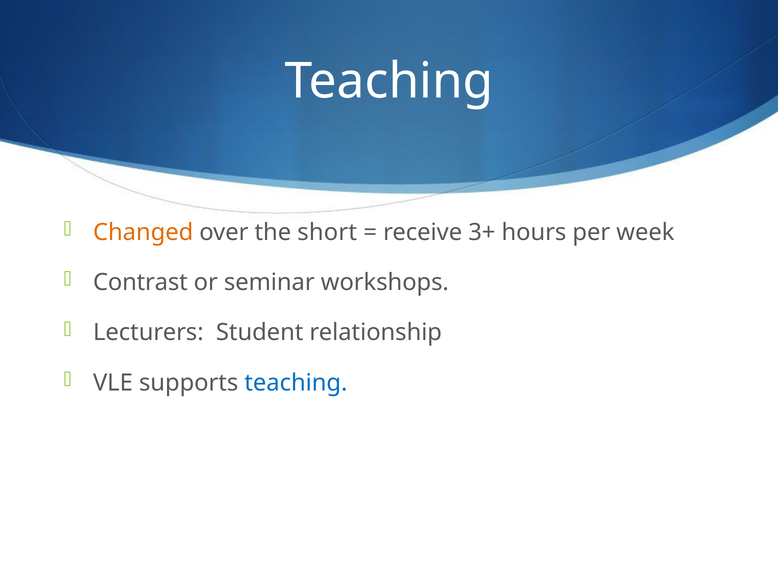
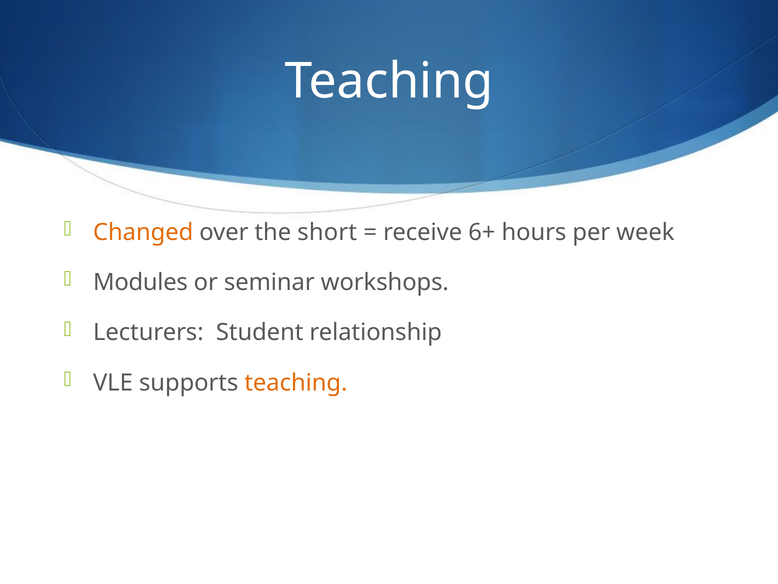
3+: 3+ -> 6+
Contrast: Contrast -> Modules
teaching at (296, 382) colour: blue -> orange
